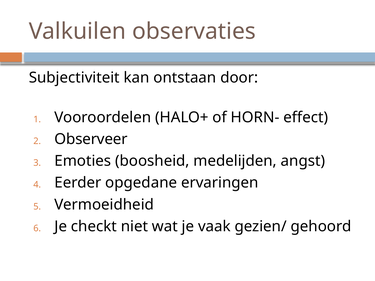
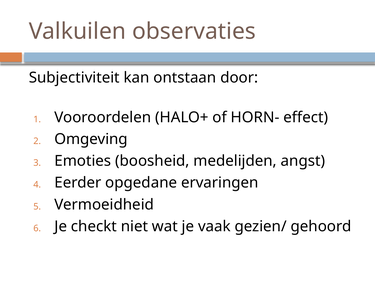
Observeer: Observeer -> Omgeving
